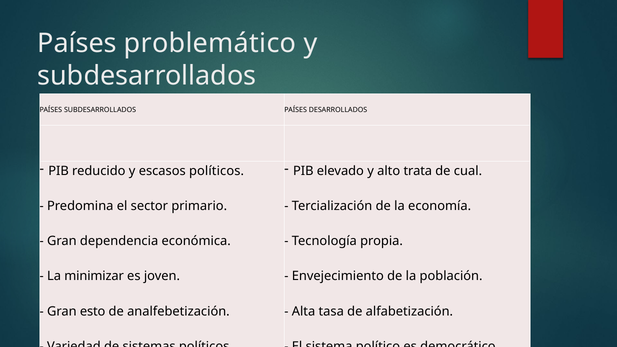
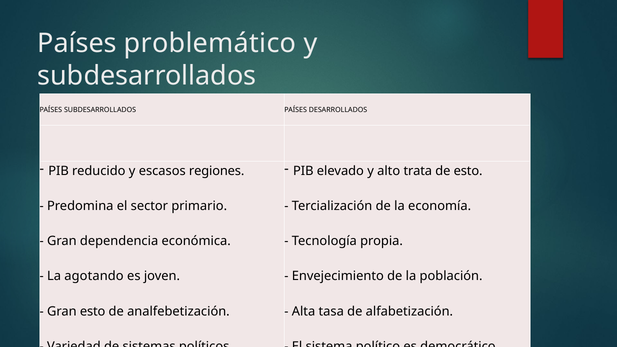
escasos políticos: políticos -> regiones
de cual: cual -> esto
minimizar: minimizar -> agotando
